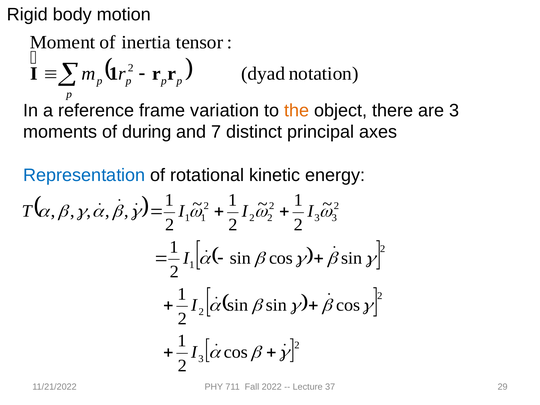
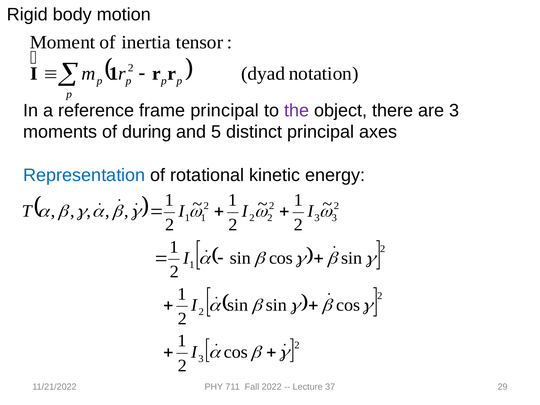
frame variation: variation -> principal
the colour: orange -> purple
7: 7 -> 5
